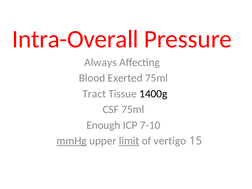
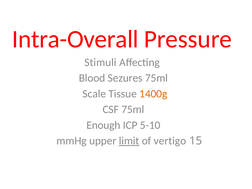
Always: Always -> Stimuli
Exerted: Exerted -> Sezures
Tract: Tract -> Scale
1400g colour: black -> orange
7-10: 7-10 -> 5-10
mmHg underline: present -> none
